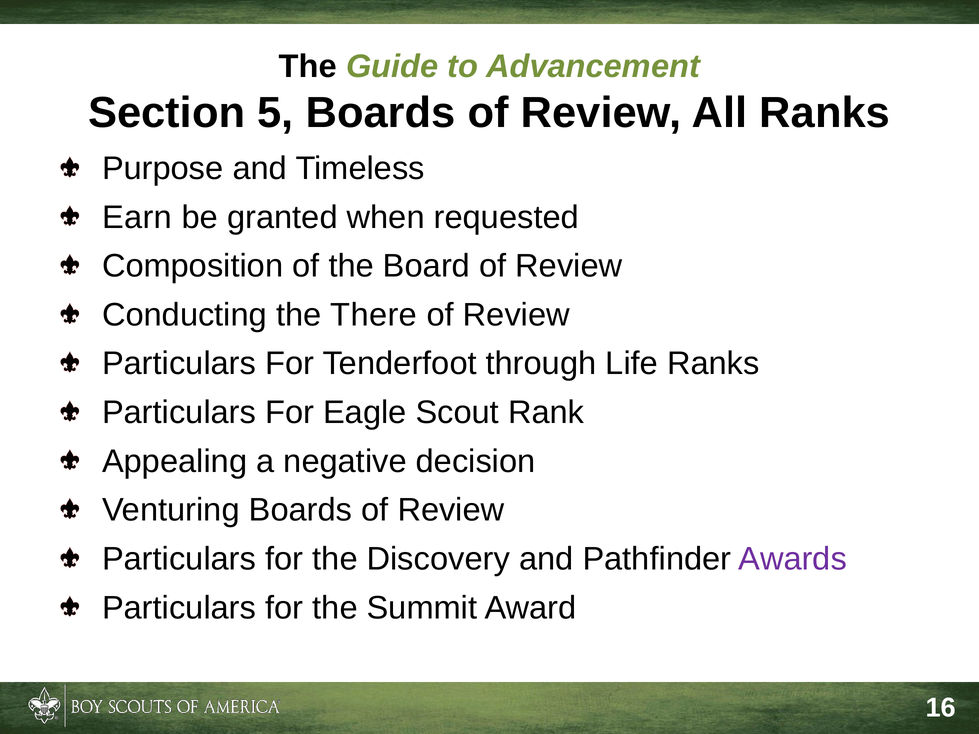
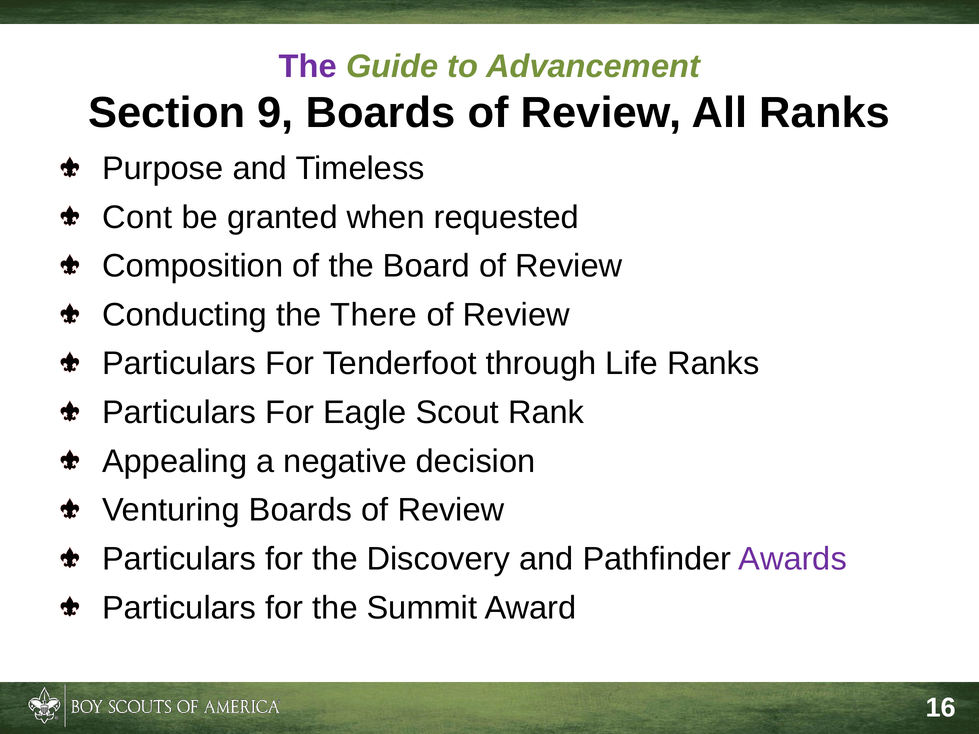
The at (308, 67) colour: black -> purple
5: 5 -> 9
Earn: Earn -> Cont
